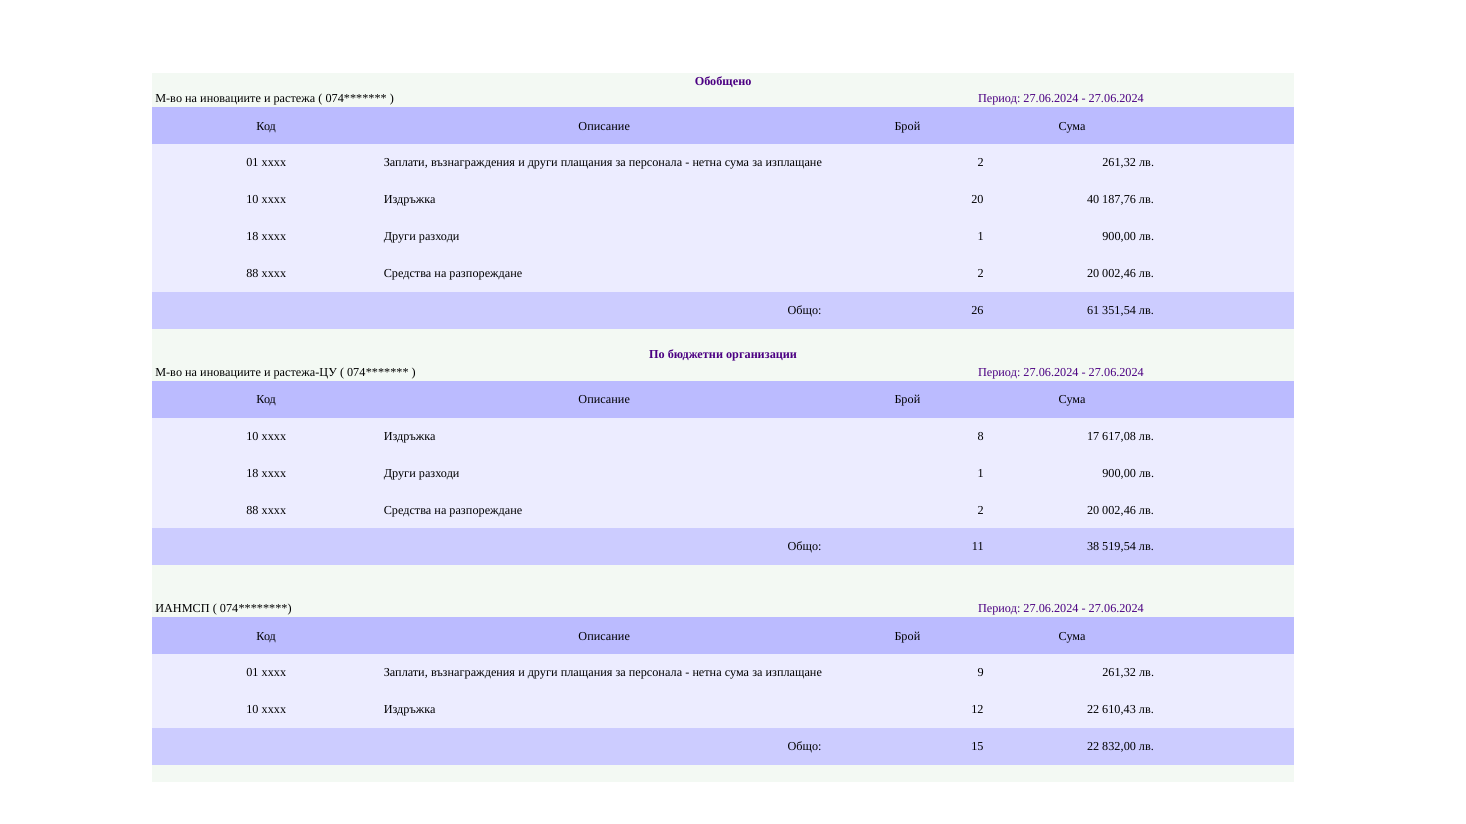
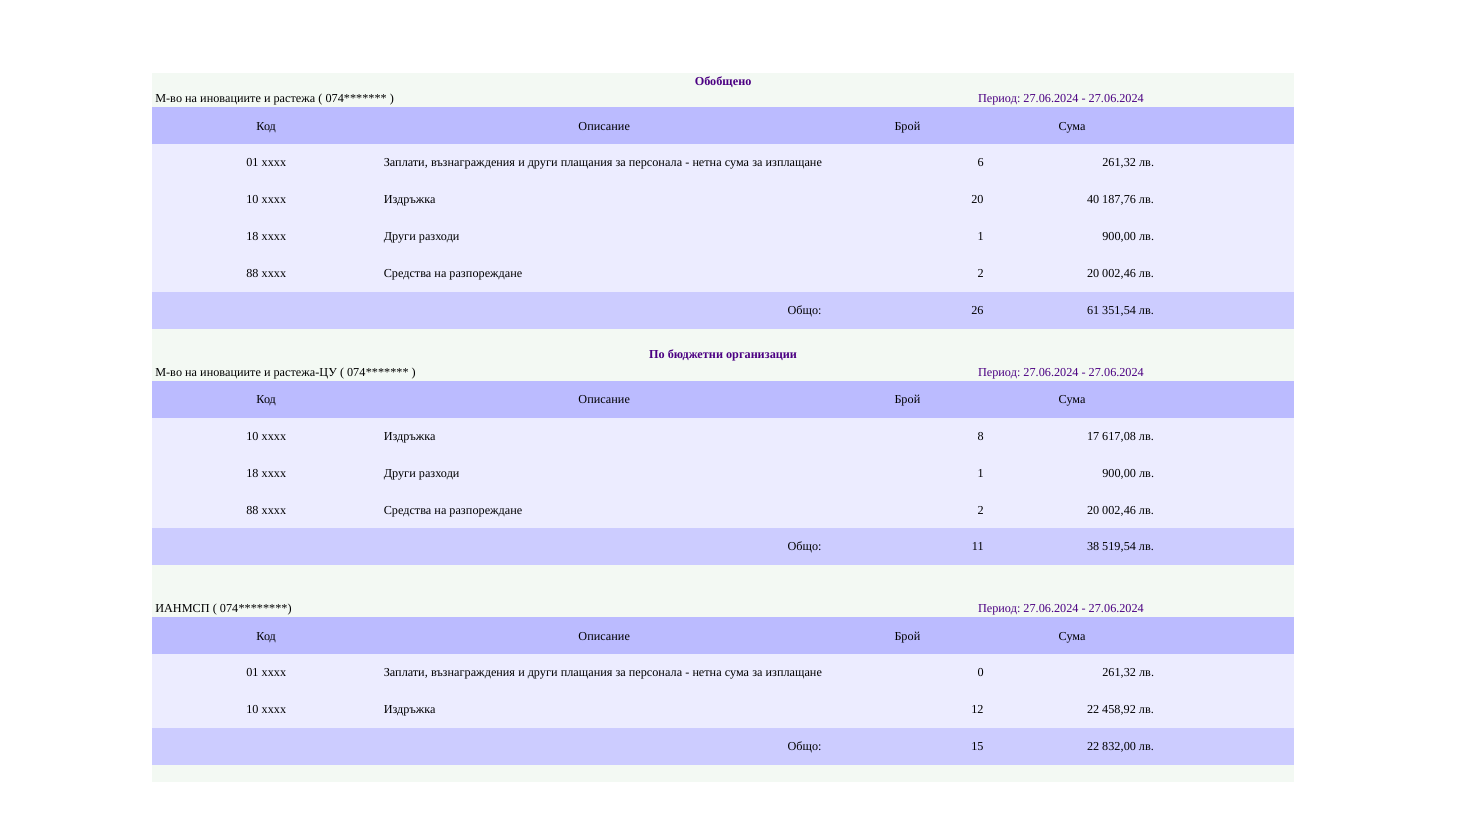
изплащане 2: 2 -> 6
9: 9 -> 0
610,43: 610,43 -> 458,92
